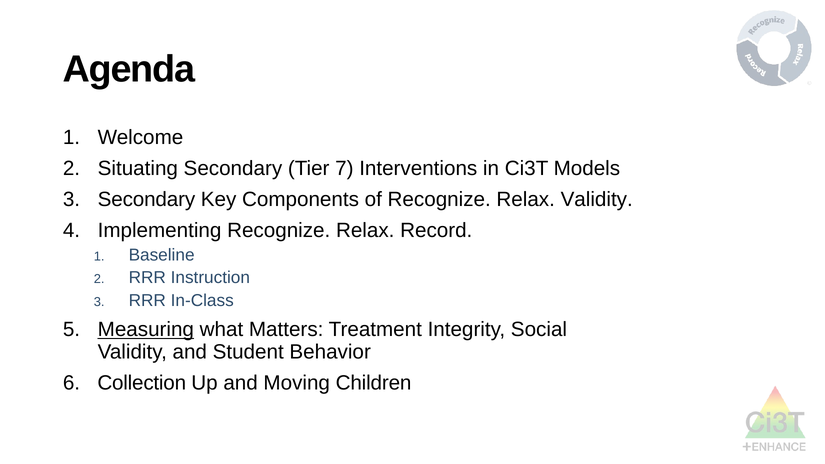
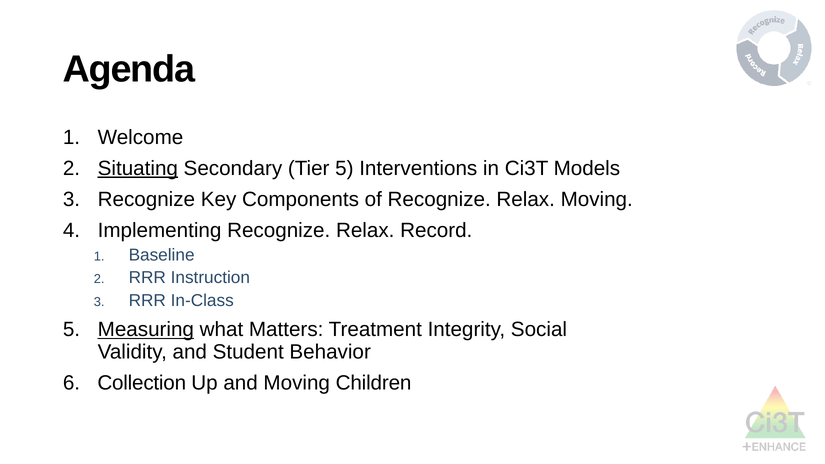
Situating underline: none -> present
Tier 7: 7 -> 5
Secondary at (146, 199): Secondary -> Recognize
Relax Validity: Validity -> Moving
